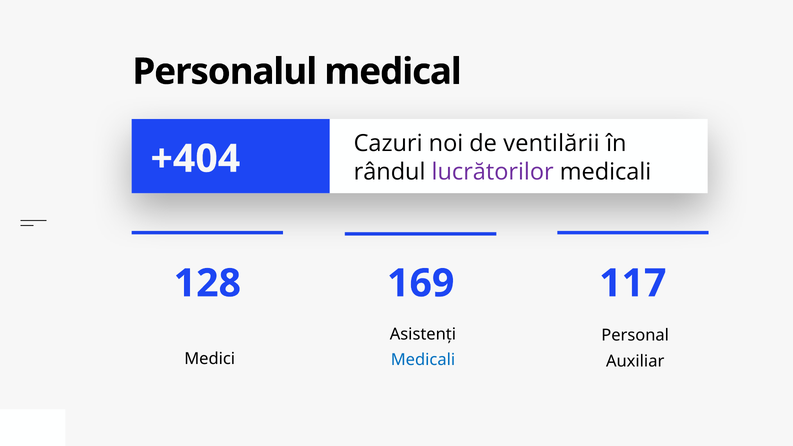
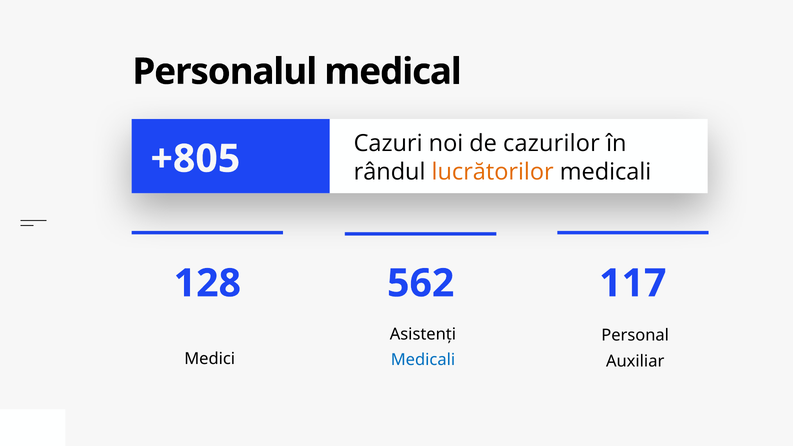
ventilării: ventilării -> cazurilor
+404: +404 -> +805
lucrătorilor colour: purple -> orange
169: 169 -> 562
